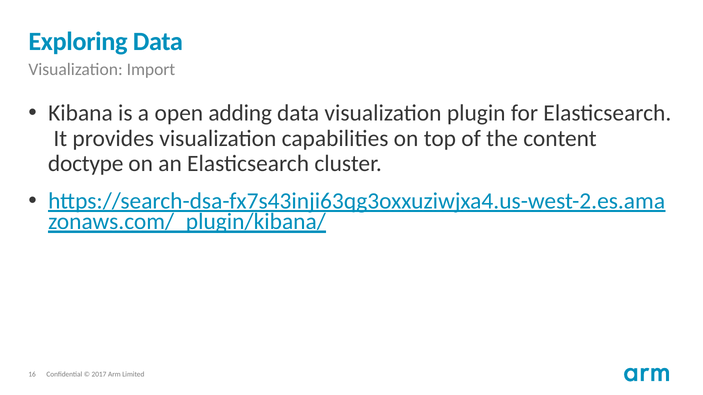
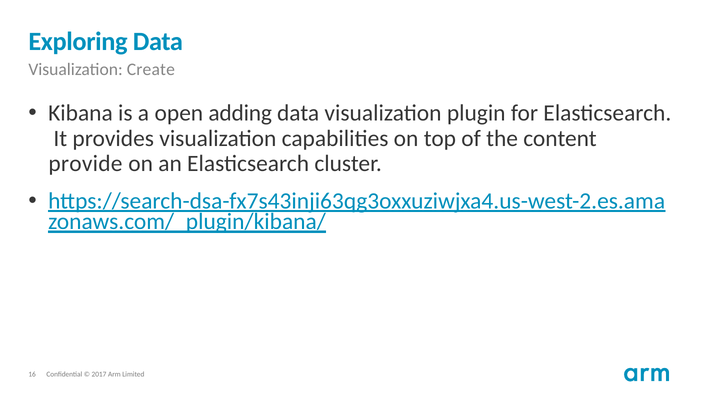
Import: Import -> Create
doctype: doctype -> provide
